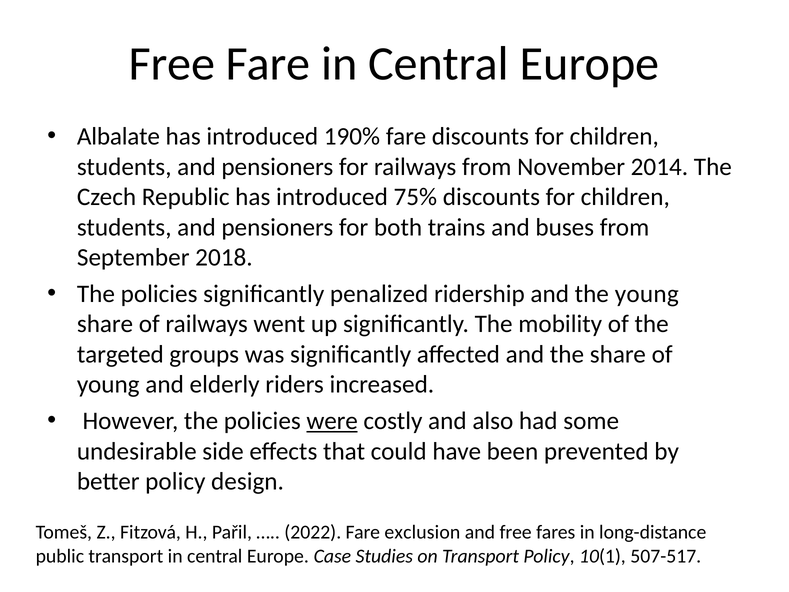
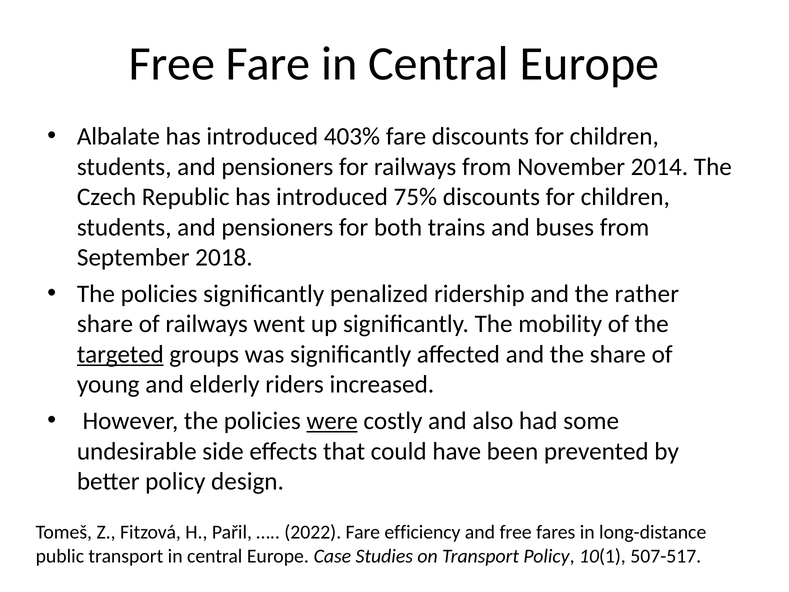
190%: 190% -> 403%
the young: young -> rather
targeted underline: none -> present
exclusion: exclusion -> efficiency
